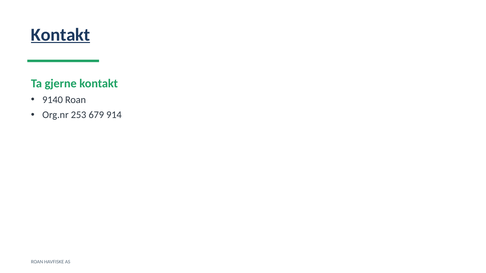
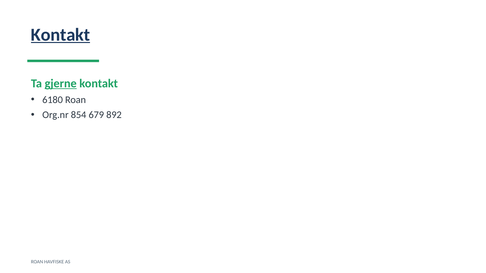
gjerne underline: none -> present
9140: 9140 -> 6180
253: 253 -> 854
914: 914 -> 892
